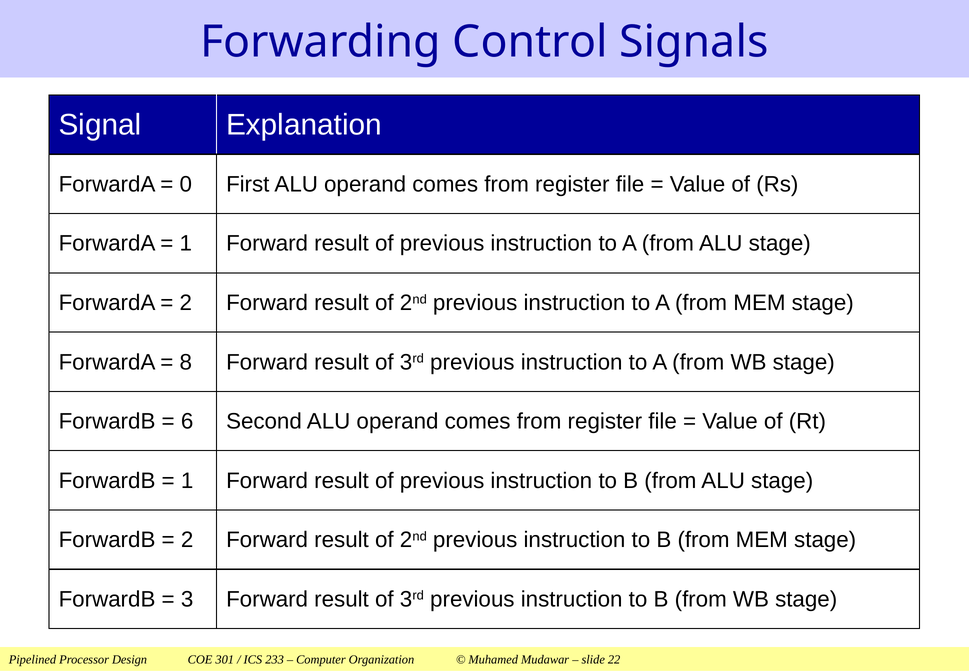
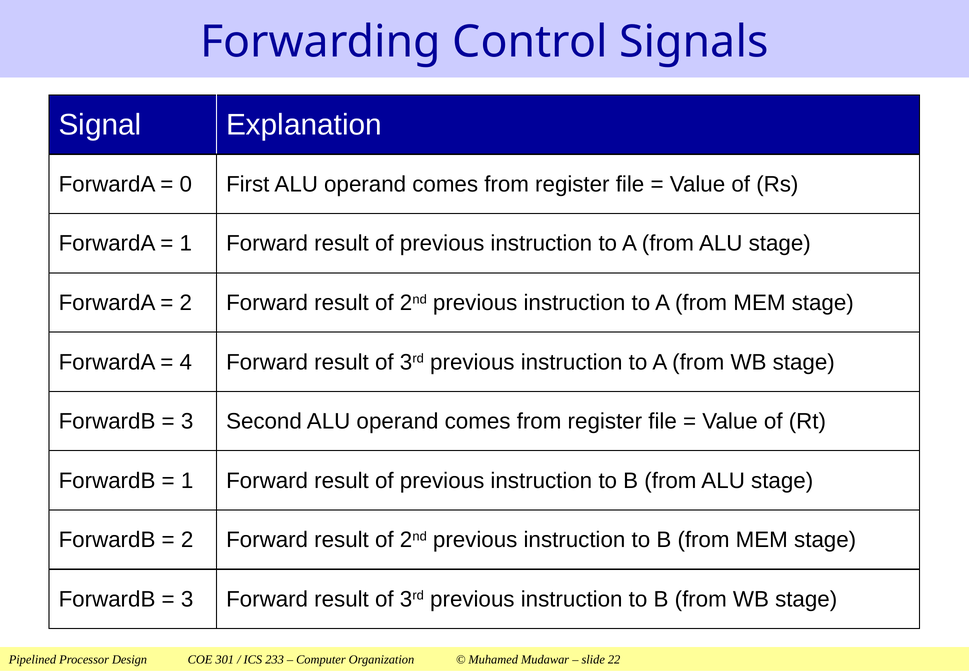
8: 8 -> 4
6 at (187, 421): 6 -> 3
